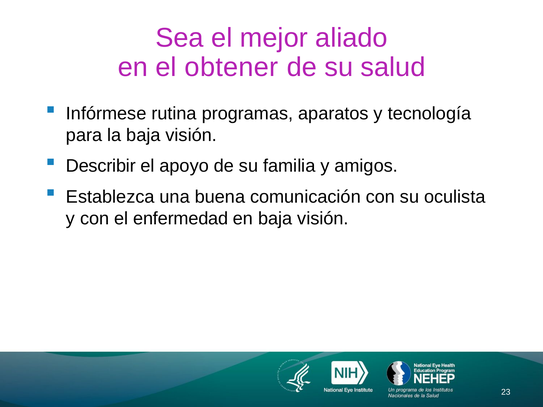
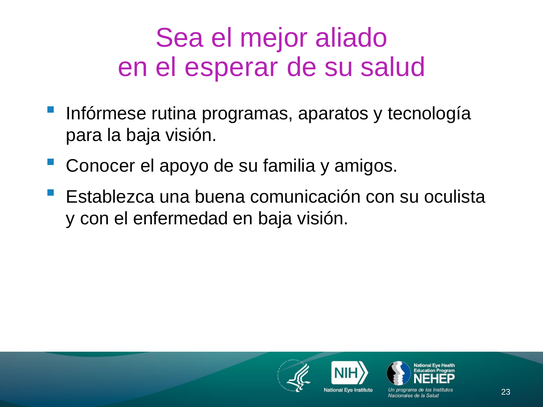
obtener: obtener -> esperar
Describir: Describir -> Conocer
